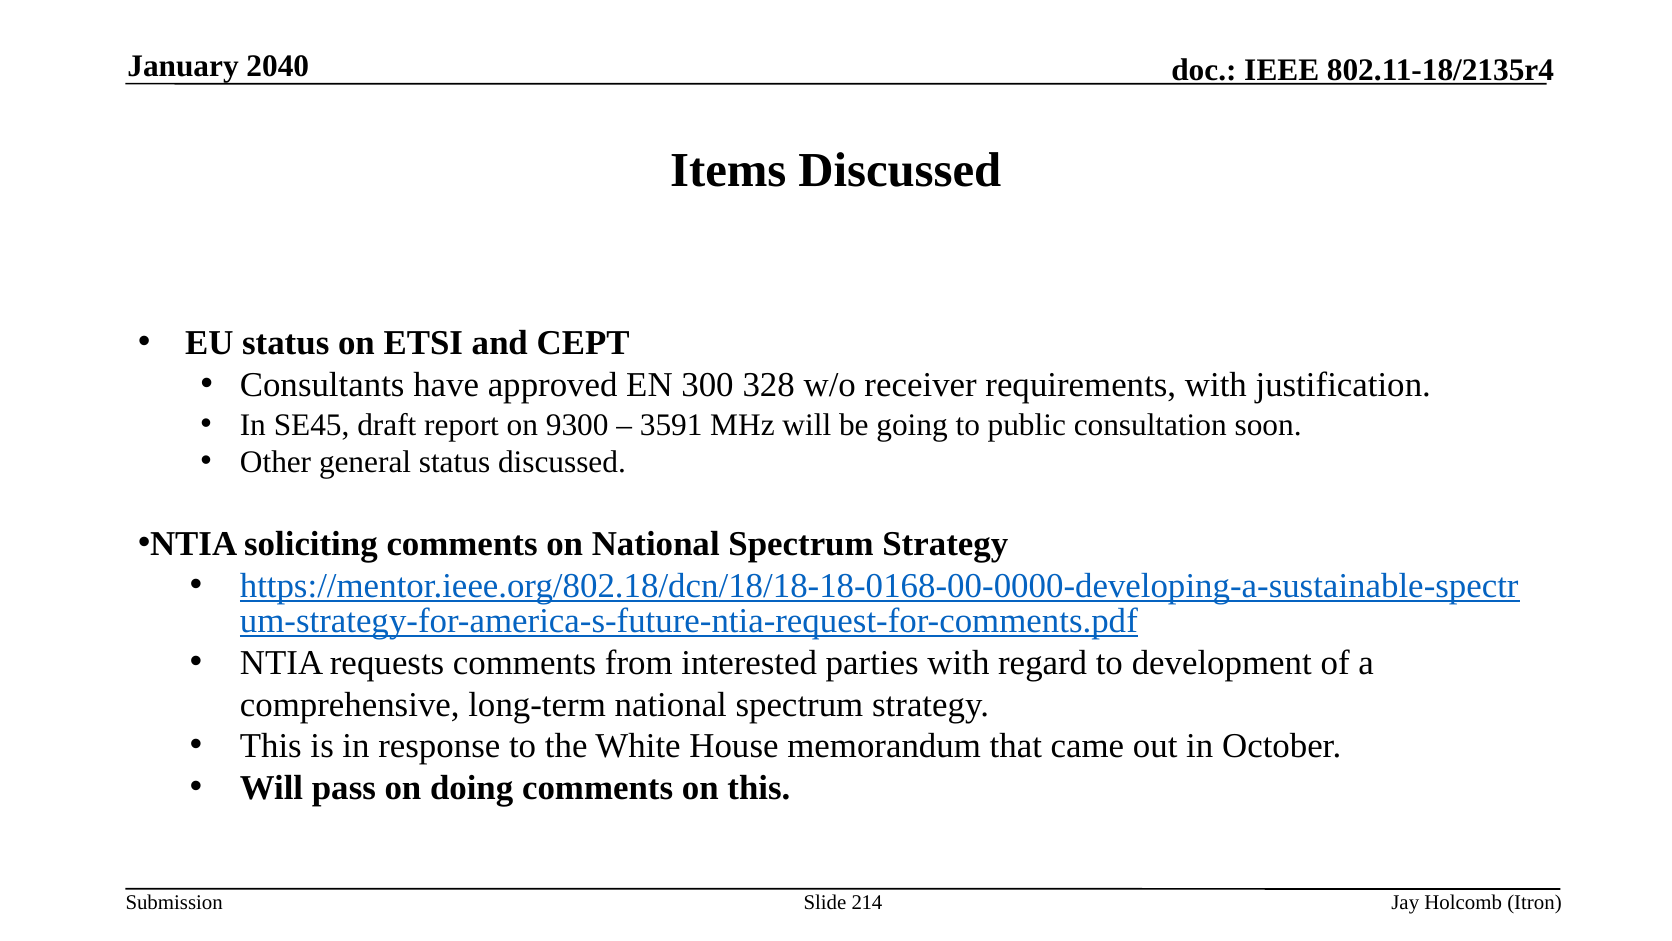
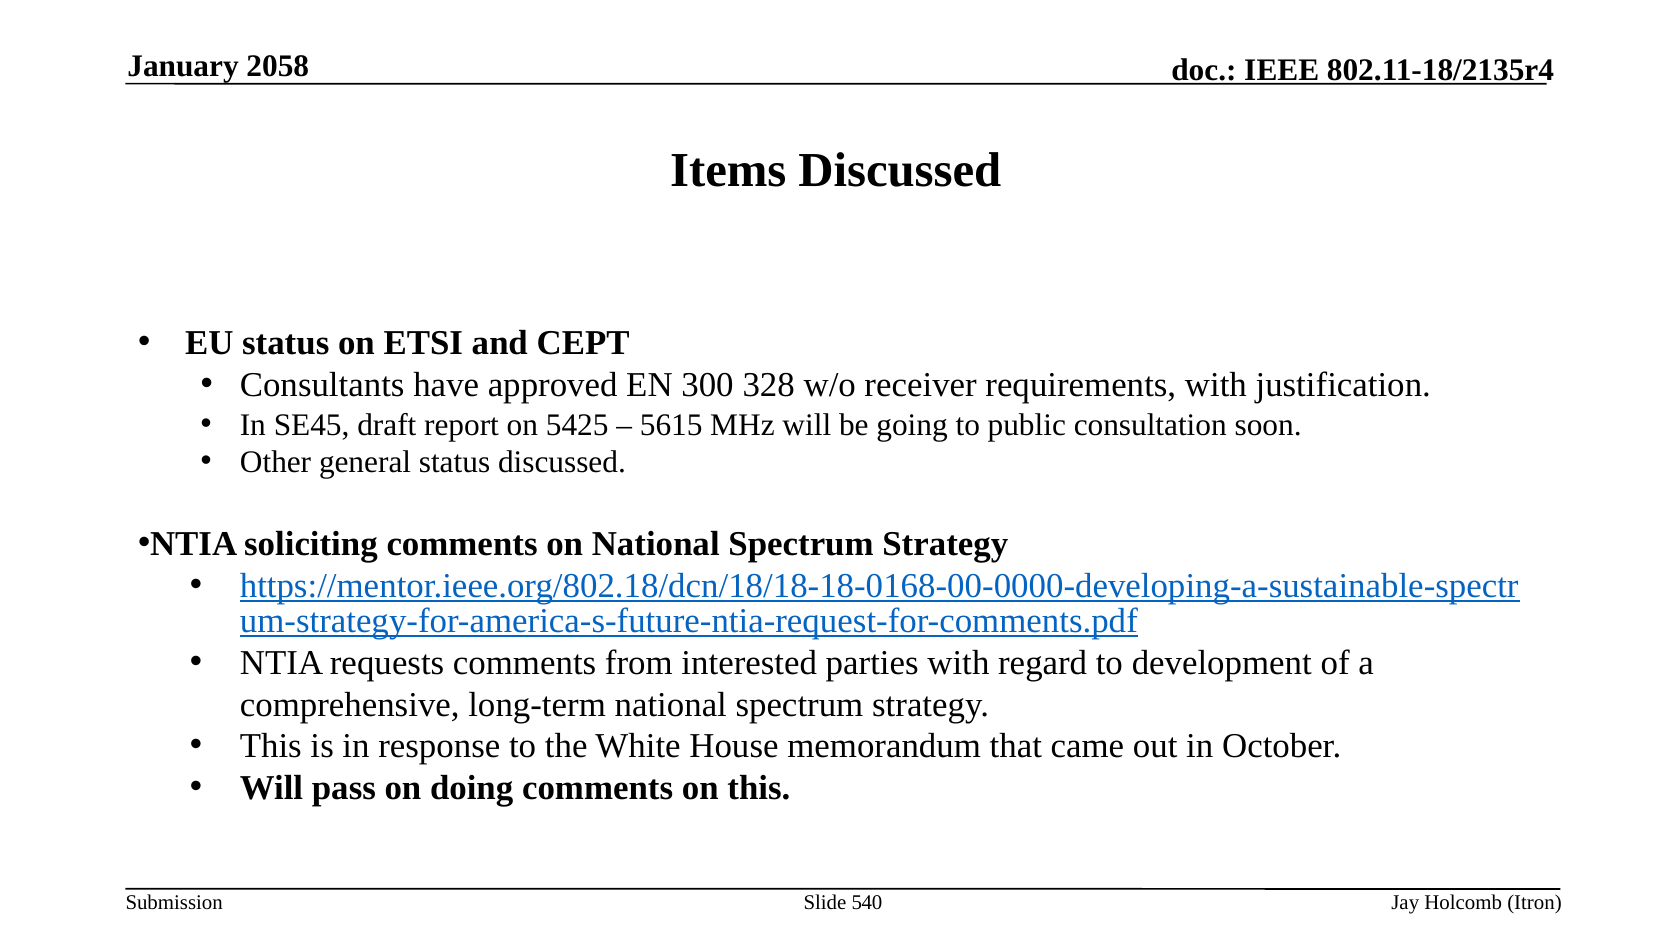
2040: 2040 -> 2058
9300: 9300 -> 5425
3591: 3591 -> 5615
214: 214 -> 540
